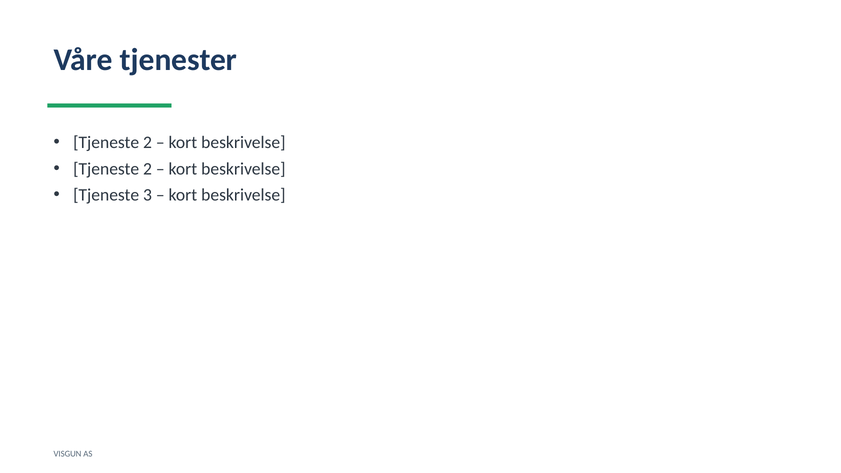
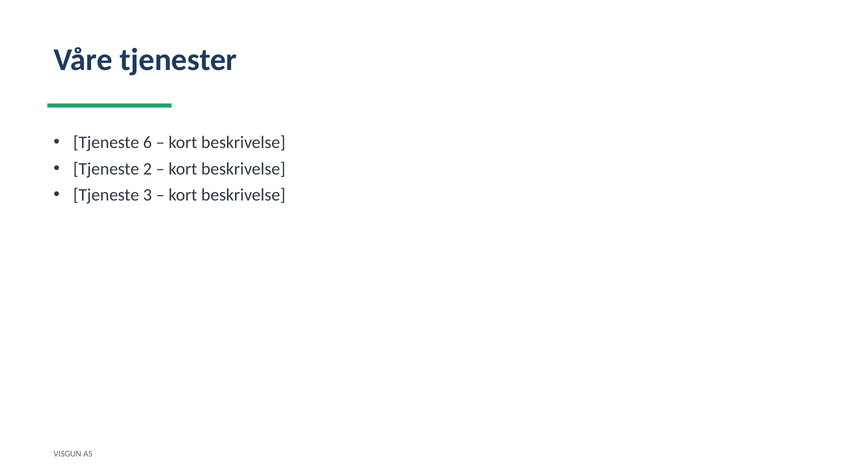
2 at (147, 142): 2 -> 6
